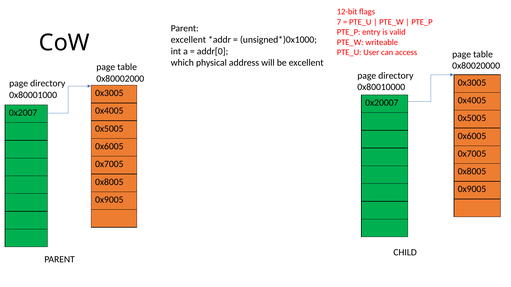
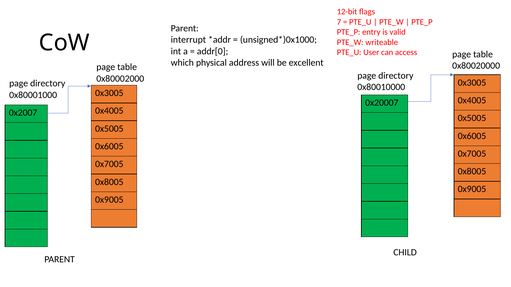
excellent at (188, 40): excellent -> interrupt
